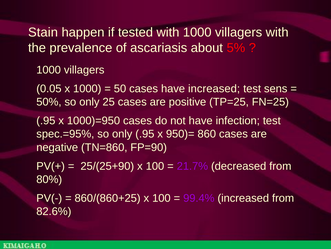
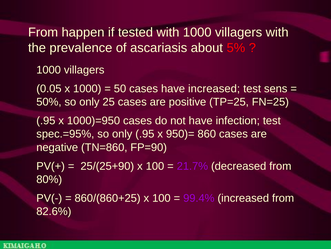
Stain at (43, 32): Stain -> From
